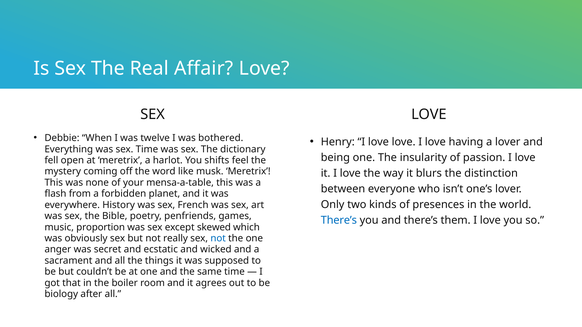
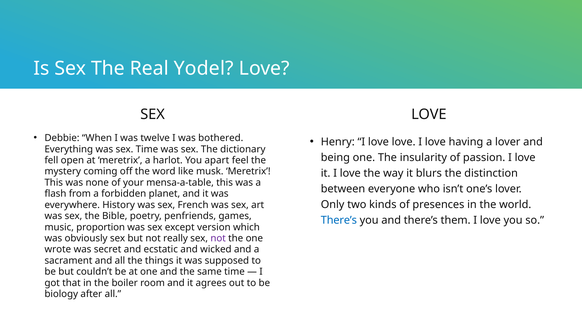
Affair: Affair -> Yodel
shifts: shifts -> apart
skewed: skewed -> version
not at (218, 239) colour: blue -> purple
anger: anger -> wrote
